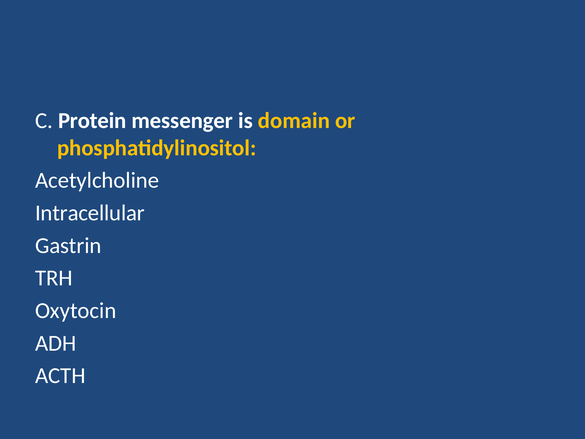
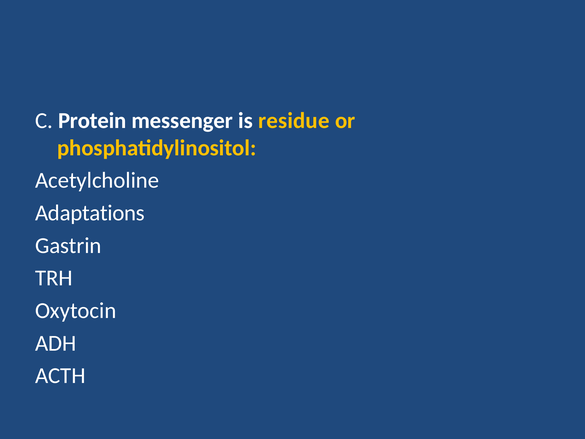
domain: domain -> residue
Intracellular: Intracellular -> Adaptations
